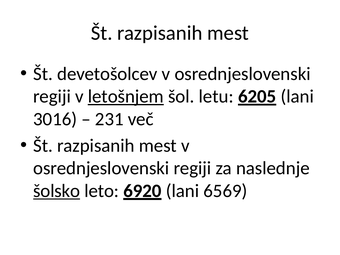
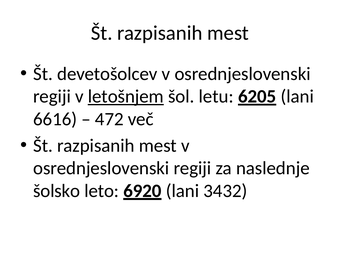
3016: 3016 -> 6616
231: 231 -> 472
šolsko underline: present -> none
6569: 6569 -> 3432
